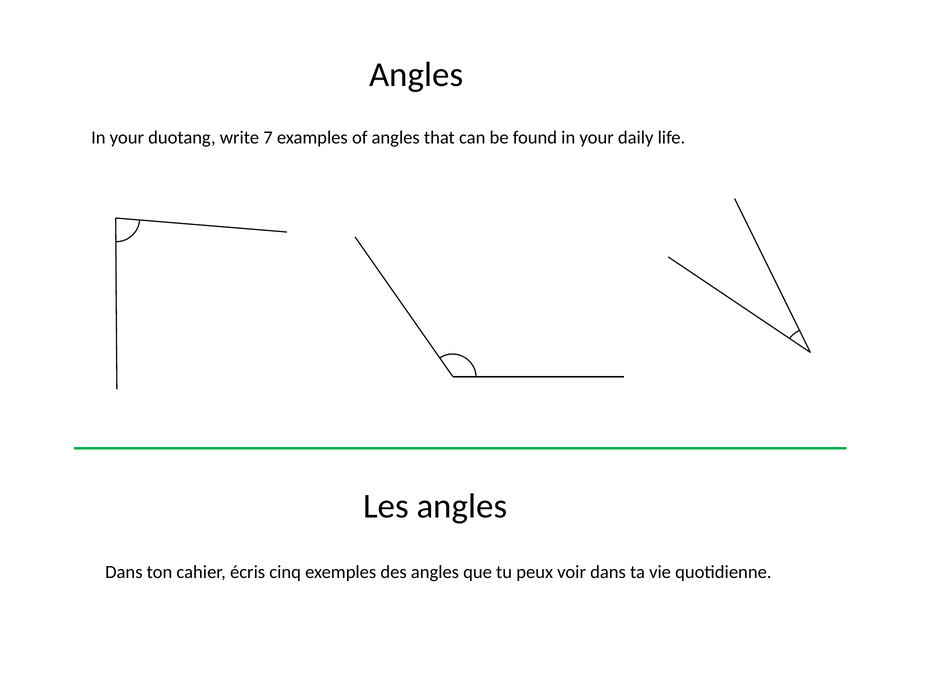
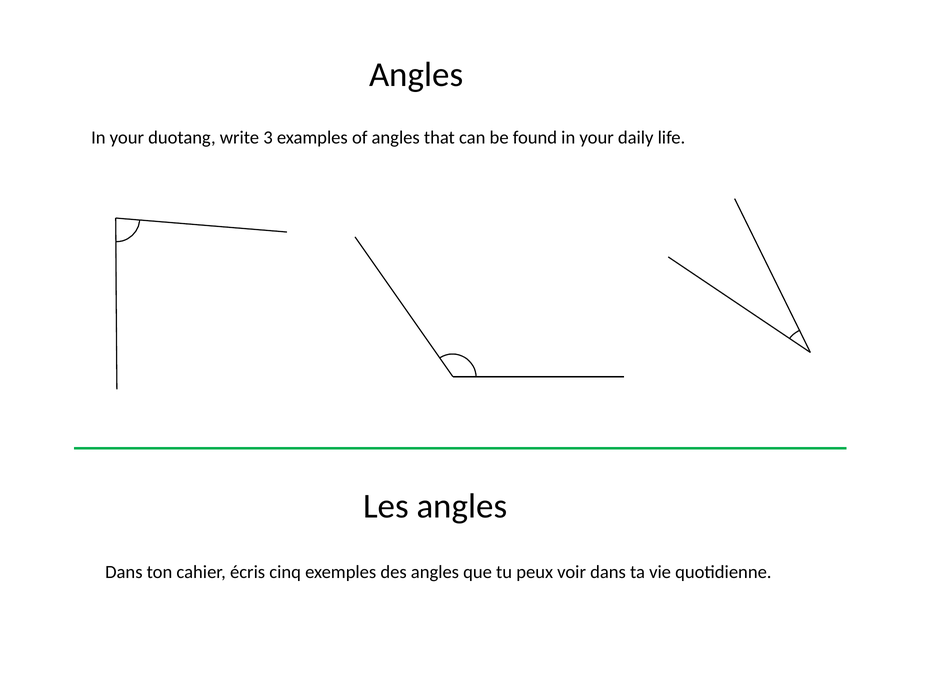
7: 7 -> 3
